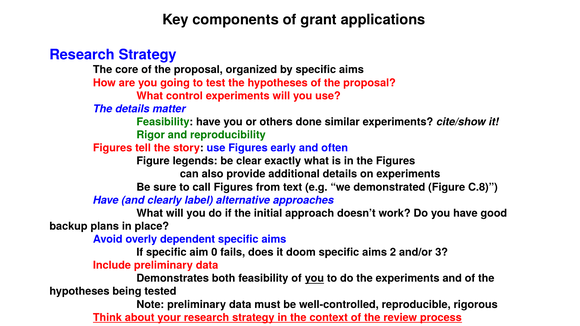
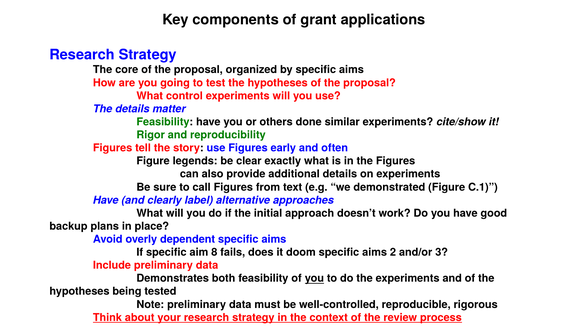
C.8: C.8 -> C.1
0: 0 -> 8
